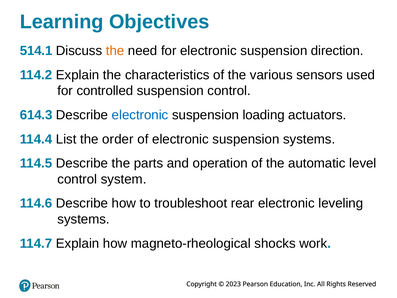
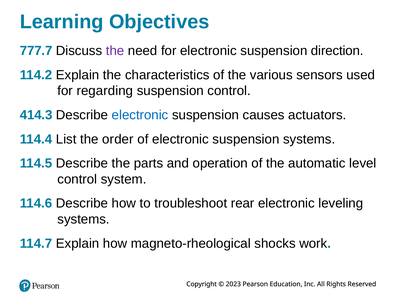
514.1: 514.1 -> 777.7
the at (115, 51) colour: orange -> purple
controlled: controlled -> regarding
614.3: 614.3 -> 414.3
loading: loading -> causes
